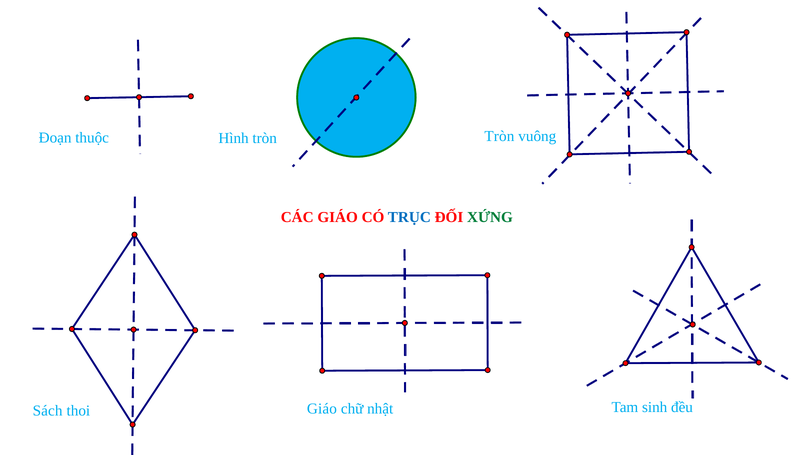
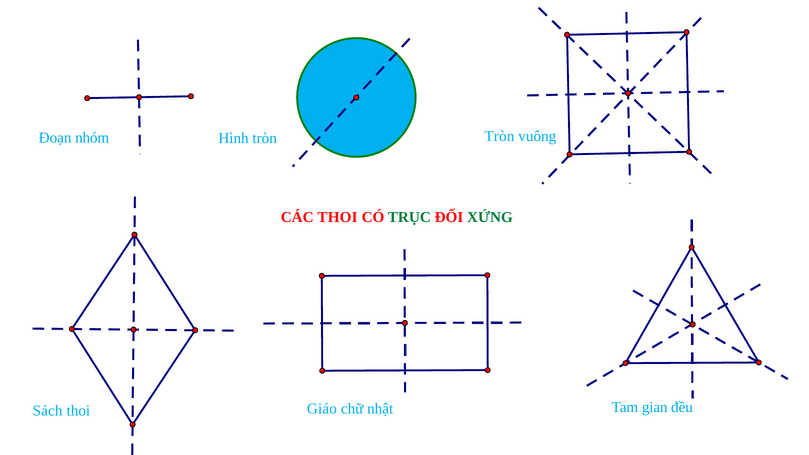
thuộc: thuộc -> nhóm
CÁC GIÁO: GIÁO -> THOI
TRỤC colour: blue -> green
sinh: sinh -> gian
